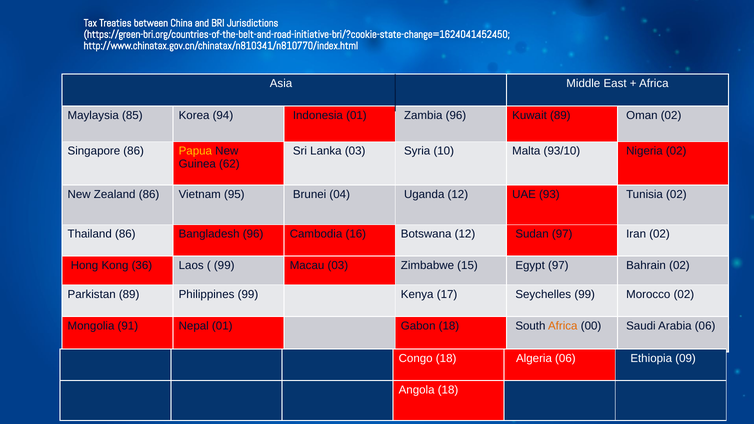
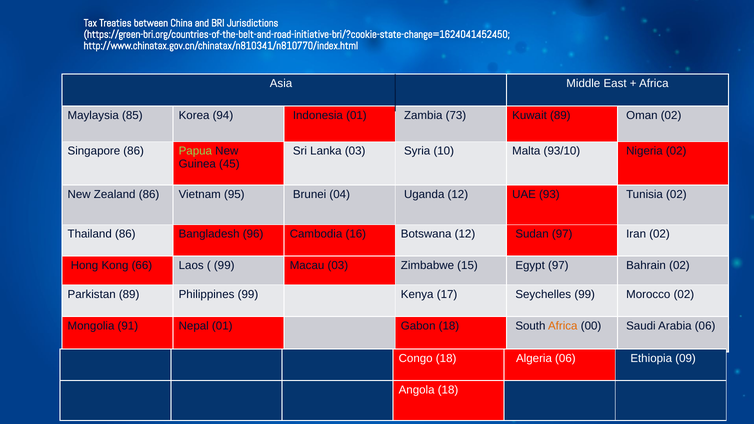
Zambia 96: 96 -> 73
Papua colour: yellow -> light green
62: 62 -> 45
36: 36 -> 66
